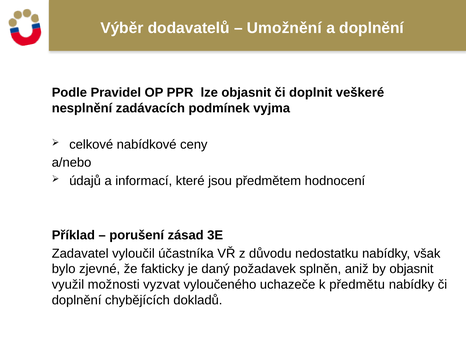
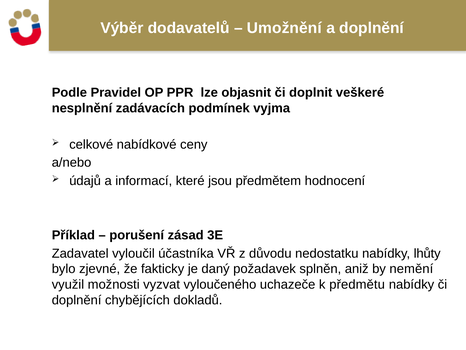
však: však -> lhůty
by objasnit: objasnit -> nemění
